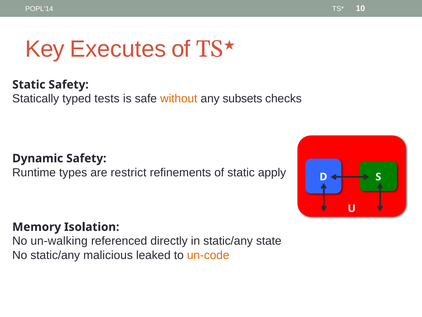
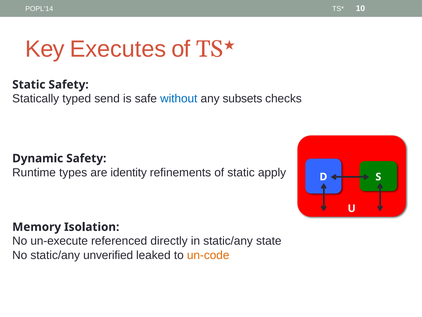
tests: tests -> send
without colour: orange -> blue
restrict: restrict -> identity
un-walking: un-walking -> un-execute
malicious: malicious -> unverified
